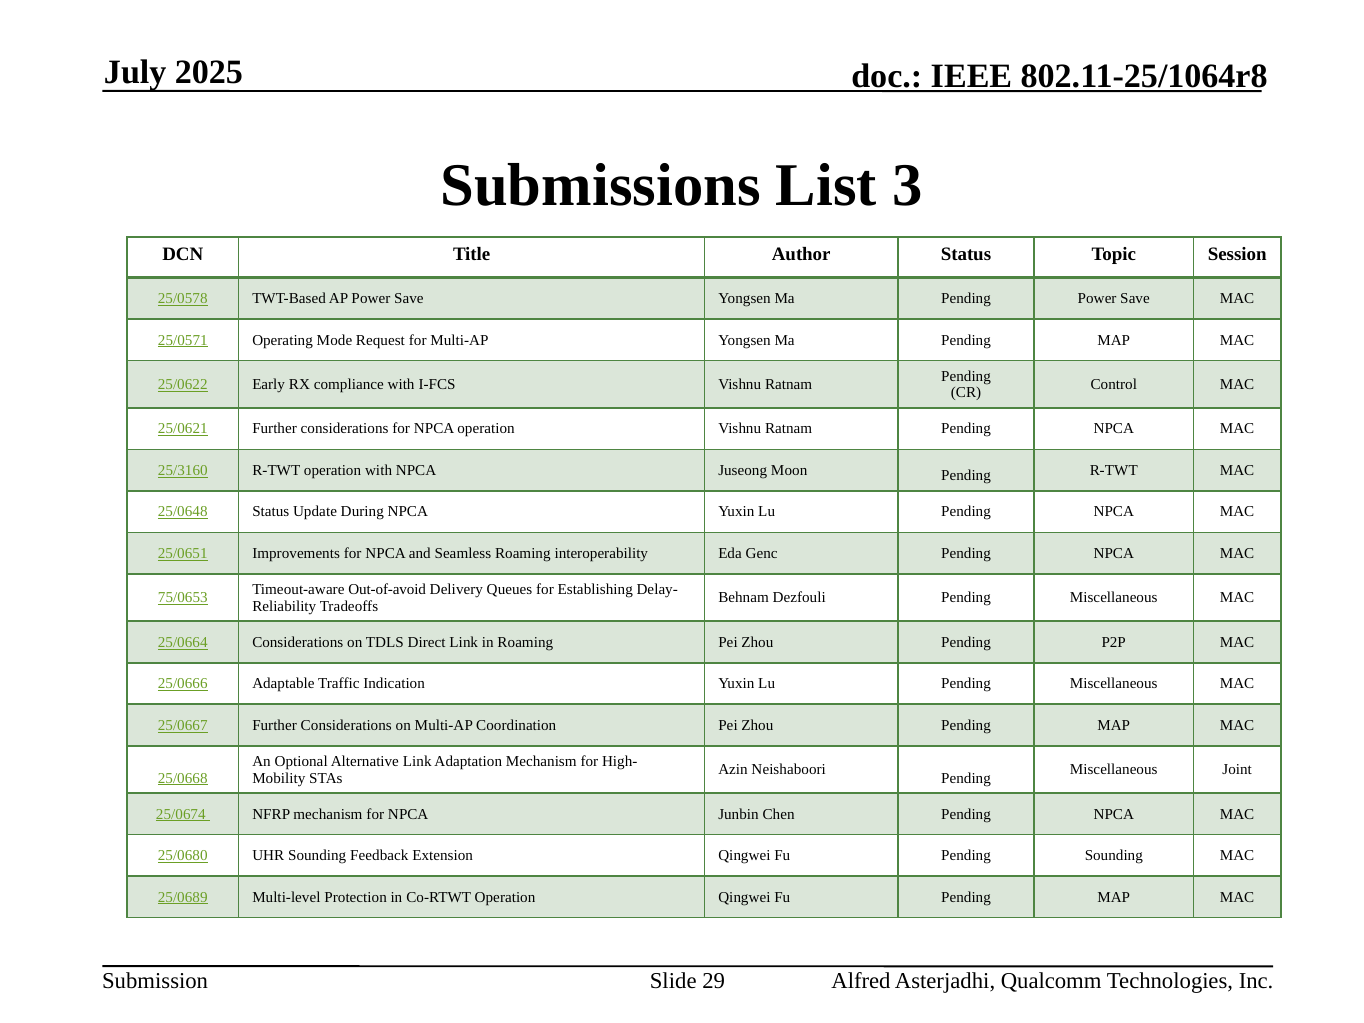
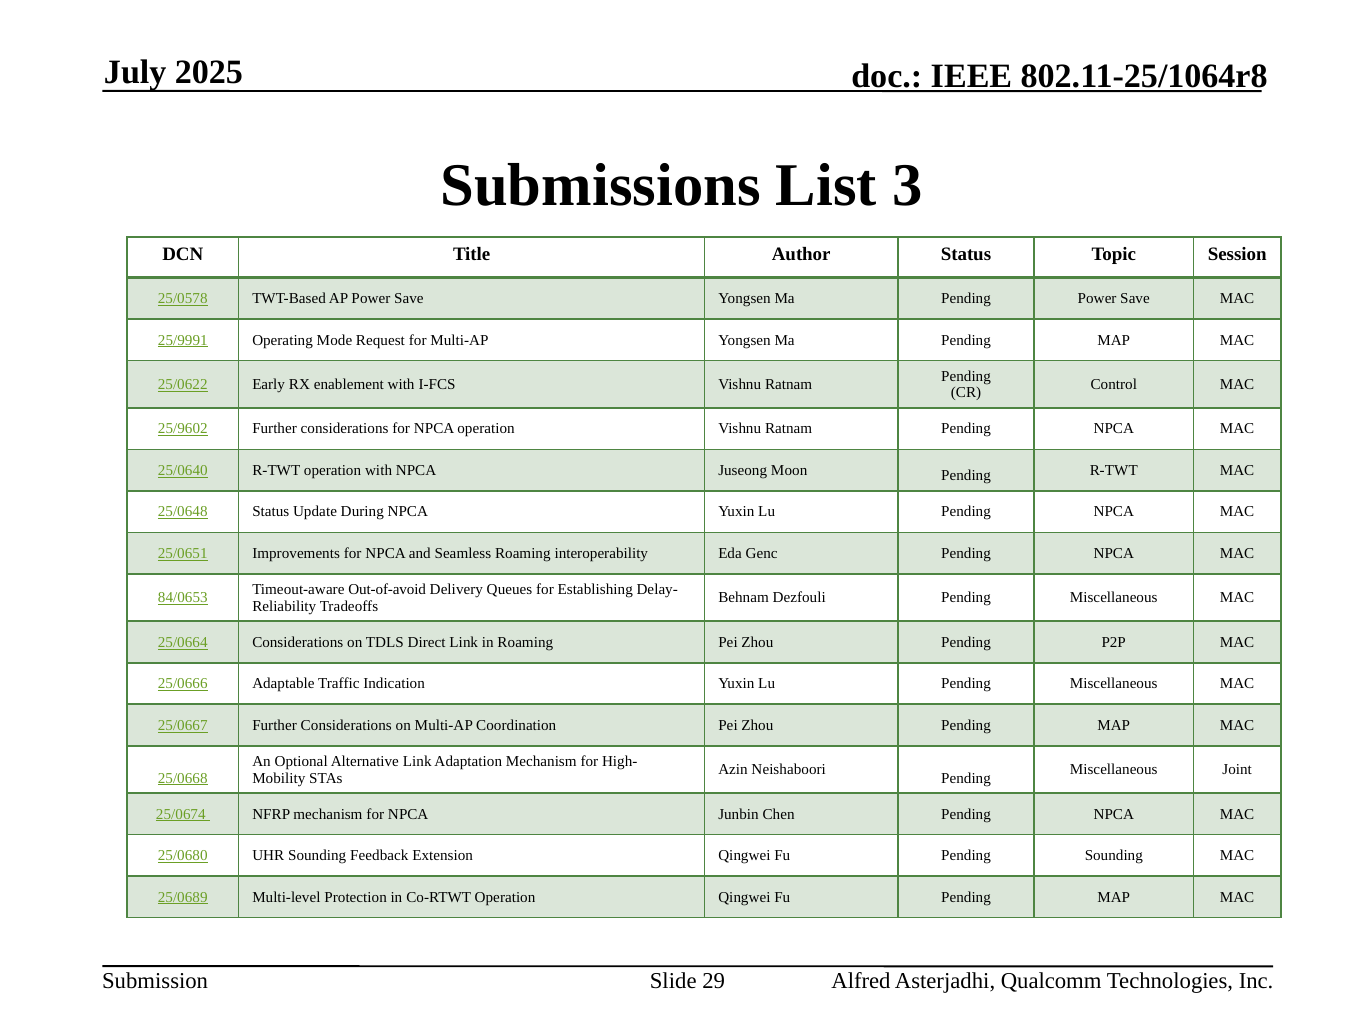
25/0571: 25/0571 -> 25/9991
compliance: compliance -> enablement
25/0621: 25/0621 -> 25/9602
25/3160: 25/3160 -> 25/0640
75/0653: 75/0653 -> 84/0653
